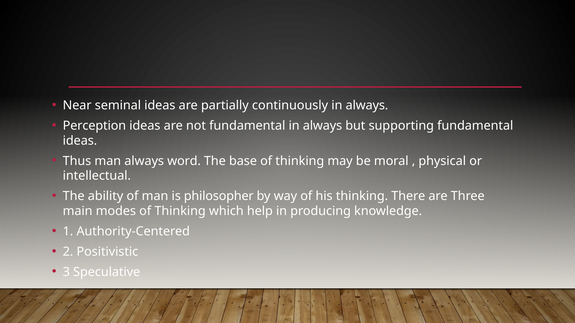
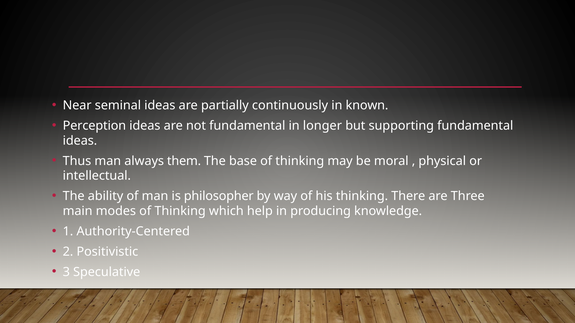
always at (367, 105): always -> known
fundamental in always: always -> longer
word: word -> them
